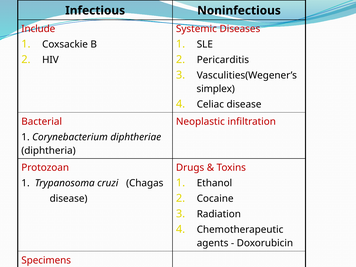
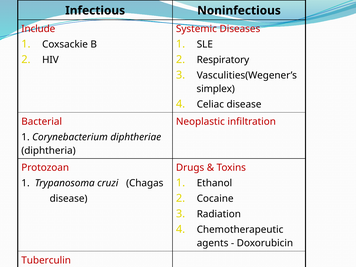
Pericarditis: Pericarditis -> Respiratory
Specimens: Specimens -> Tuberculin
